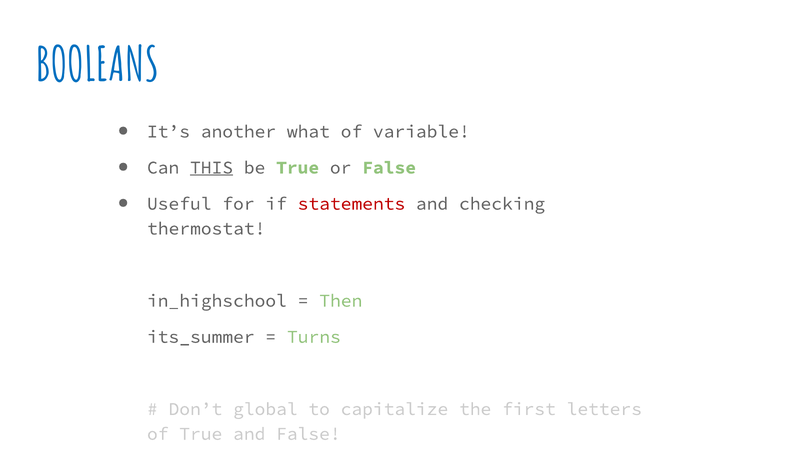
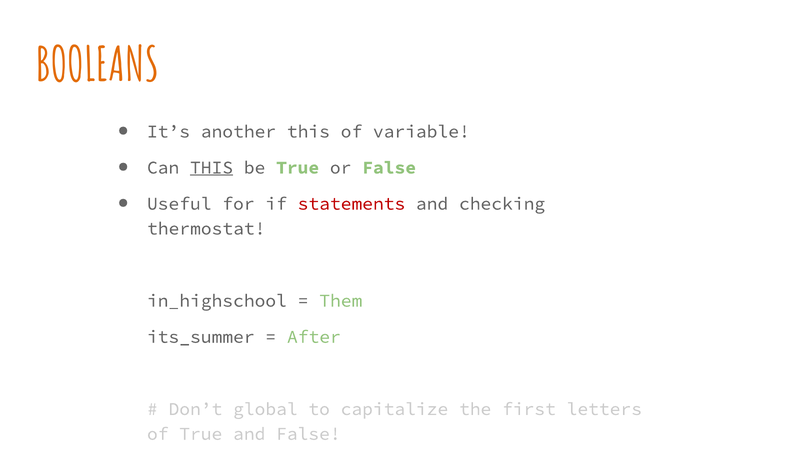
BOOLEANS colour: blue -> orange
another what: what -> this
Then: Then -> Them
Turns: Turns -> After
